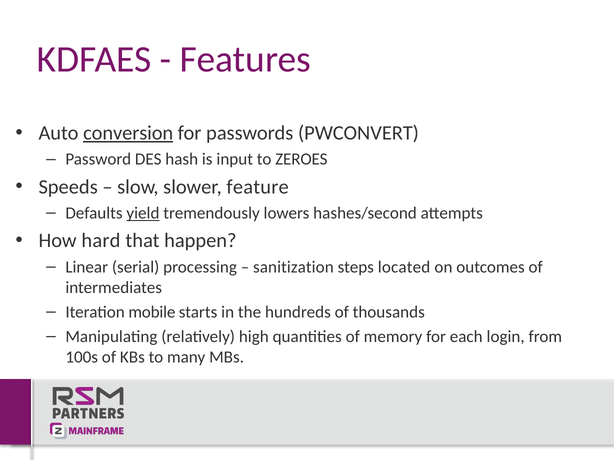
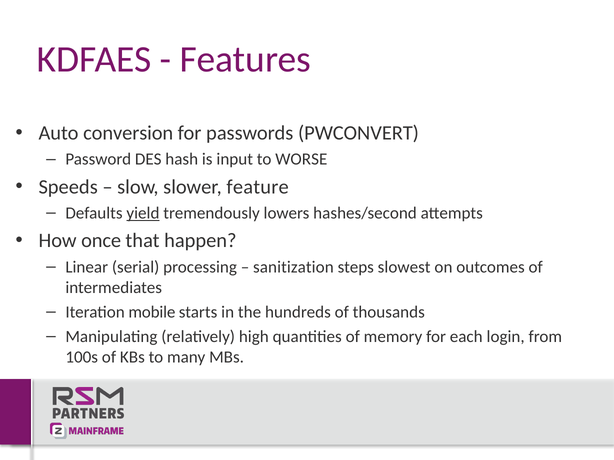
conversion underline: present -> none
ZEROES: ZEROES -> WORSE
hard: hard -> once
located: located -> slowest
